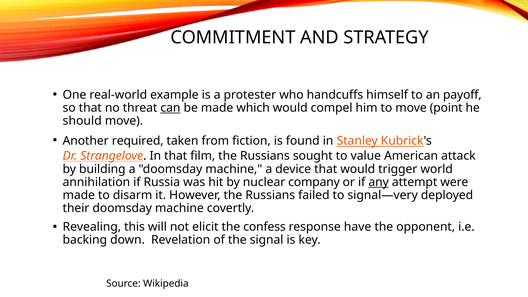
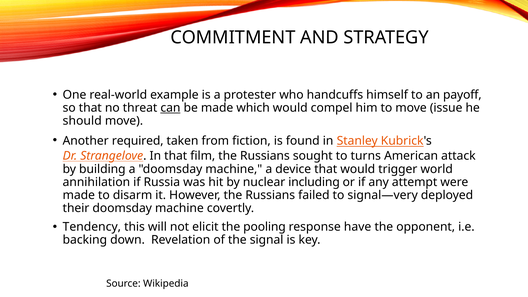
point: point -> issue
value: value -> turns
company: company -> including
any underline: present -> none
Revealing: Revealing -> Tendency
confess: confess -> pooling
